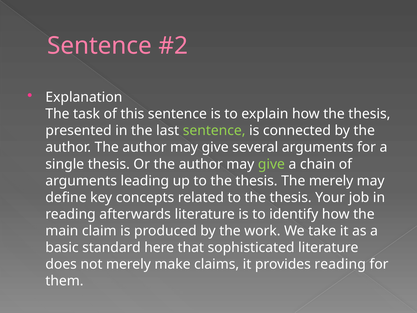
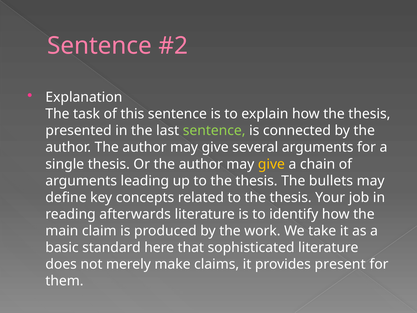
give at (271, 164) colour: light green -> yellow
The merely: merely -> bullets
provides reading: reading -> present
